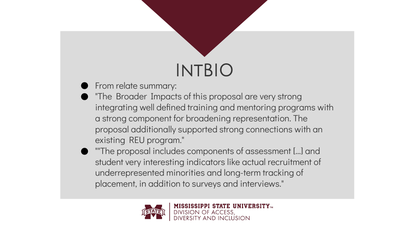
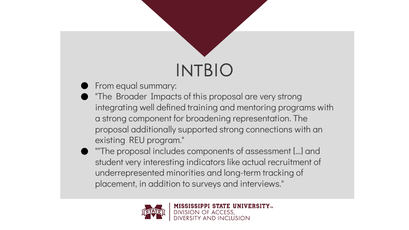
relate: relate -> equal
